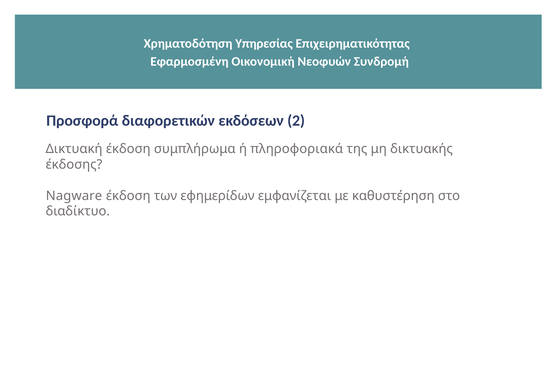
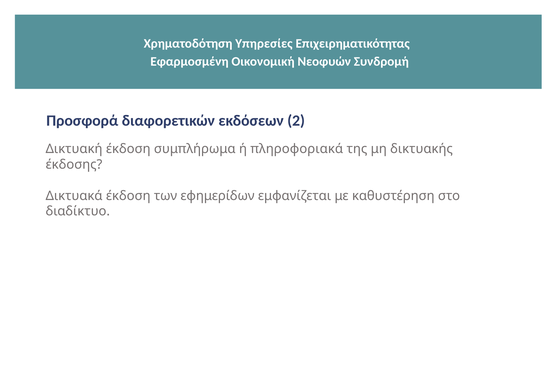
Υπηρεσίας: Υπηρεσίας -> Υπηρεσίες
Nagware: Nagware -> Δικτυακά
